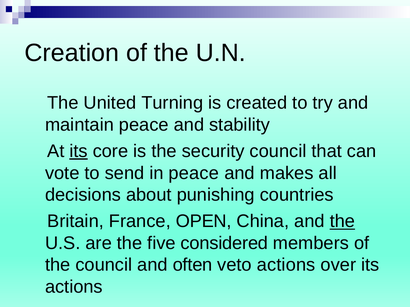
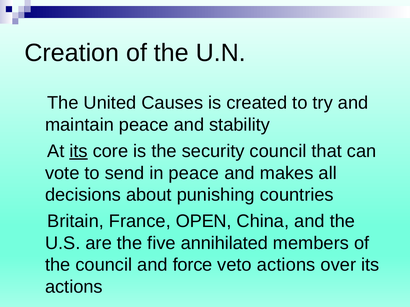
Turning: Turning -> Causes
the at (342, 222) underline: present -> none
considered: considered -> annihilated
often: often -> force
